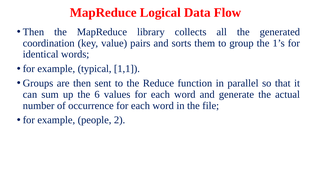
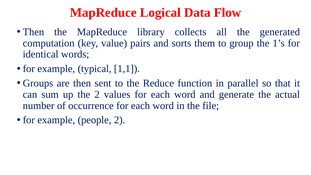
coordination: coordination -> computation
the 6: 6 -> 2
